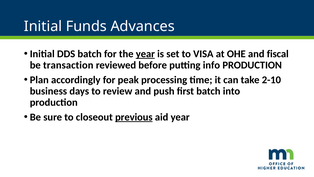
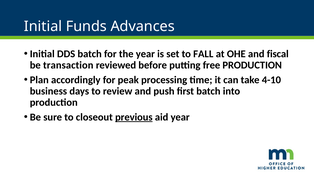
year at (145, 54) underline: present -> none
VISA: VISA -> FALL
info: info -> free
2-10: 2-10 -> 4-10
